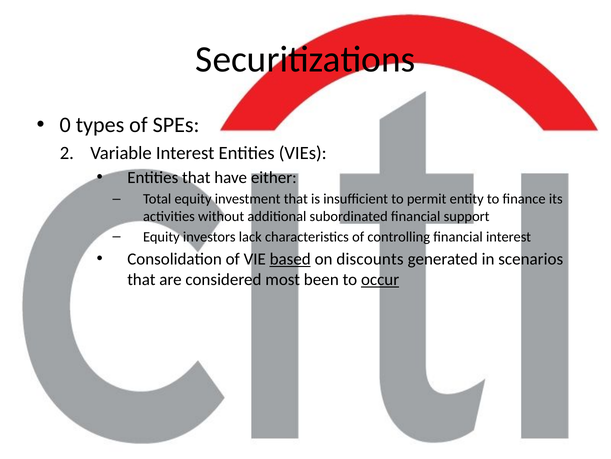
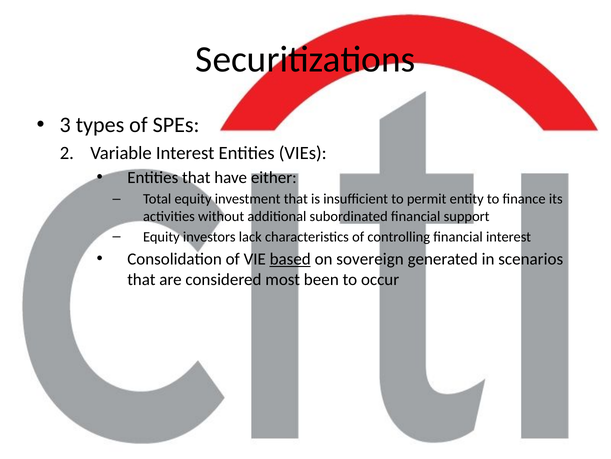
0: 0 -> 3
discounts: discounts -> sovereign
occur underline: present -> none
